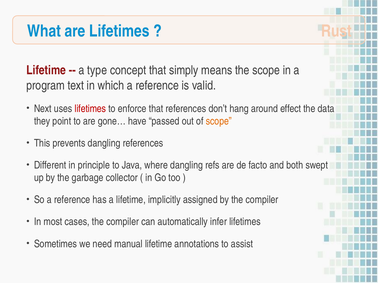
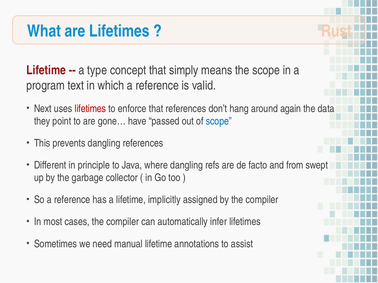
effect: effect -> again
scope at (219, 121) colour: orange -> blue
both: both -> from
